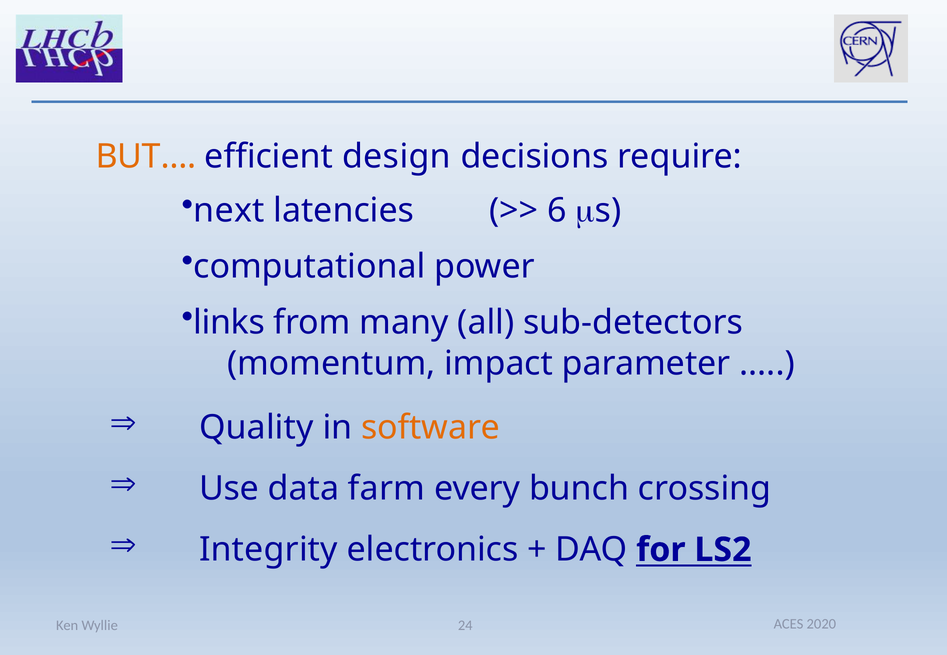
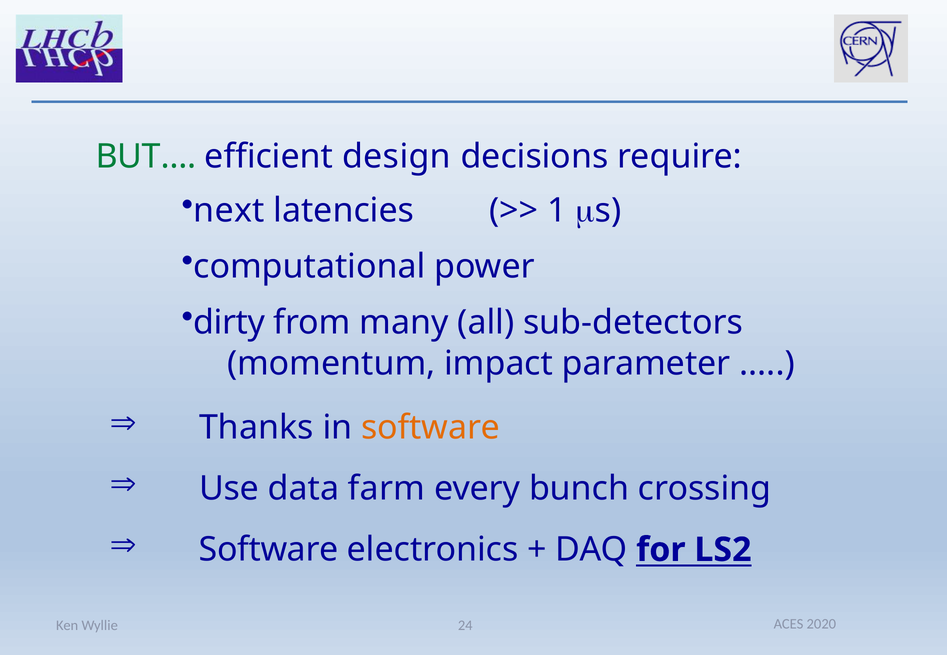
BUT… colour: orange -> green
6: 6 -> 1
links: links -> dirty
Quality: Quality -> Thanks
Integrity at (268, 550): Integrity -> Software
